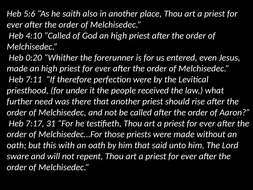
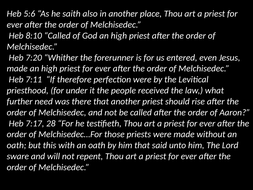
4:10: 4:10 -> 8:10
0:20: 0:20 -> 7:20
31: 31 -> 28
